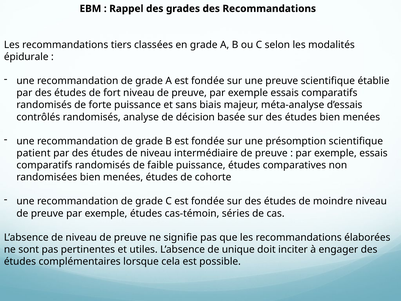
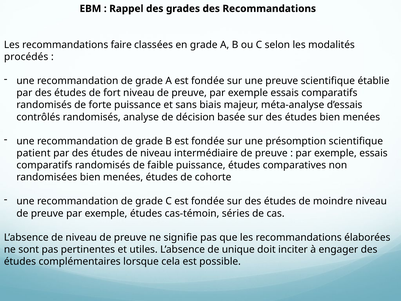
tiers: tiers -> faire
épidurale: épidurale -> procédés
